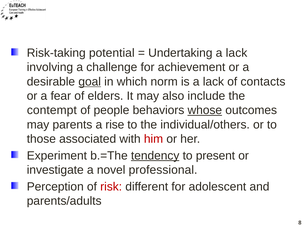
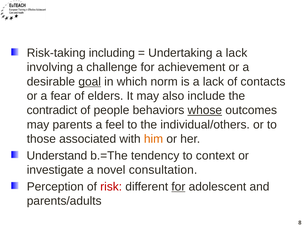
potential: potential -> including
contempt: contempt -> contradict
rise: rise -> feel
him colour: red -> orange
Experiment: Experiment -> Understand
tendency underline: present -> none
present: present -> context
professional: professional -> consultation
for at (178, 187) underline: none -> present
